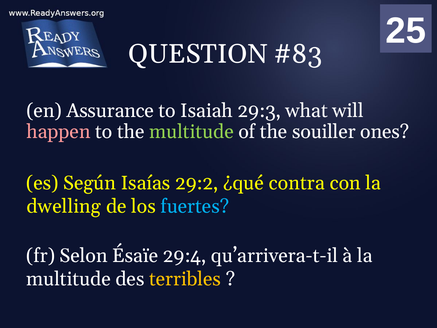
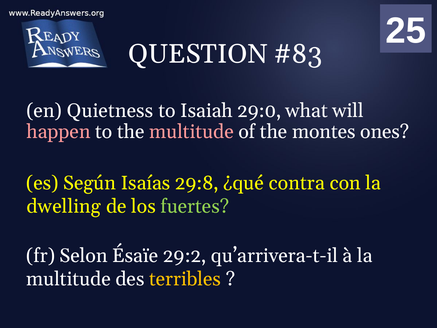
Assurance: Assurance -> Quietness
29:3: 29:3 -> 29:0
multitude at (191, 132) colour: light green -> pink
souiller: souiller -> montes
29:2: 29:2 -> 29:8
fuertes colour: light blue -> light green
29:4: 29:4 -> 29:2
